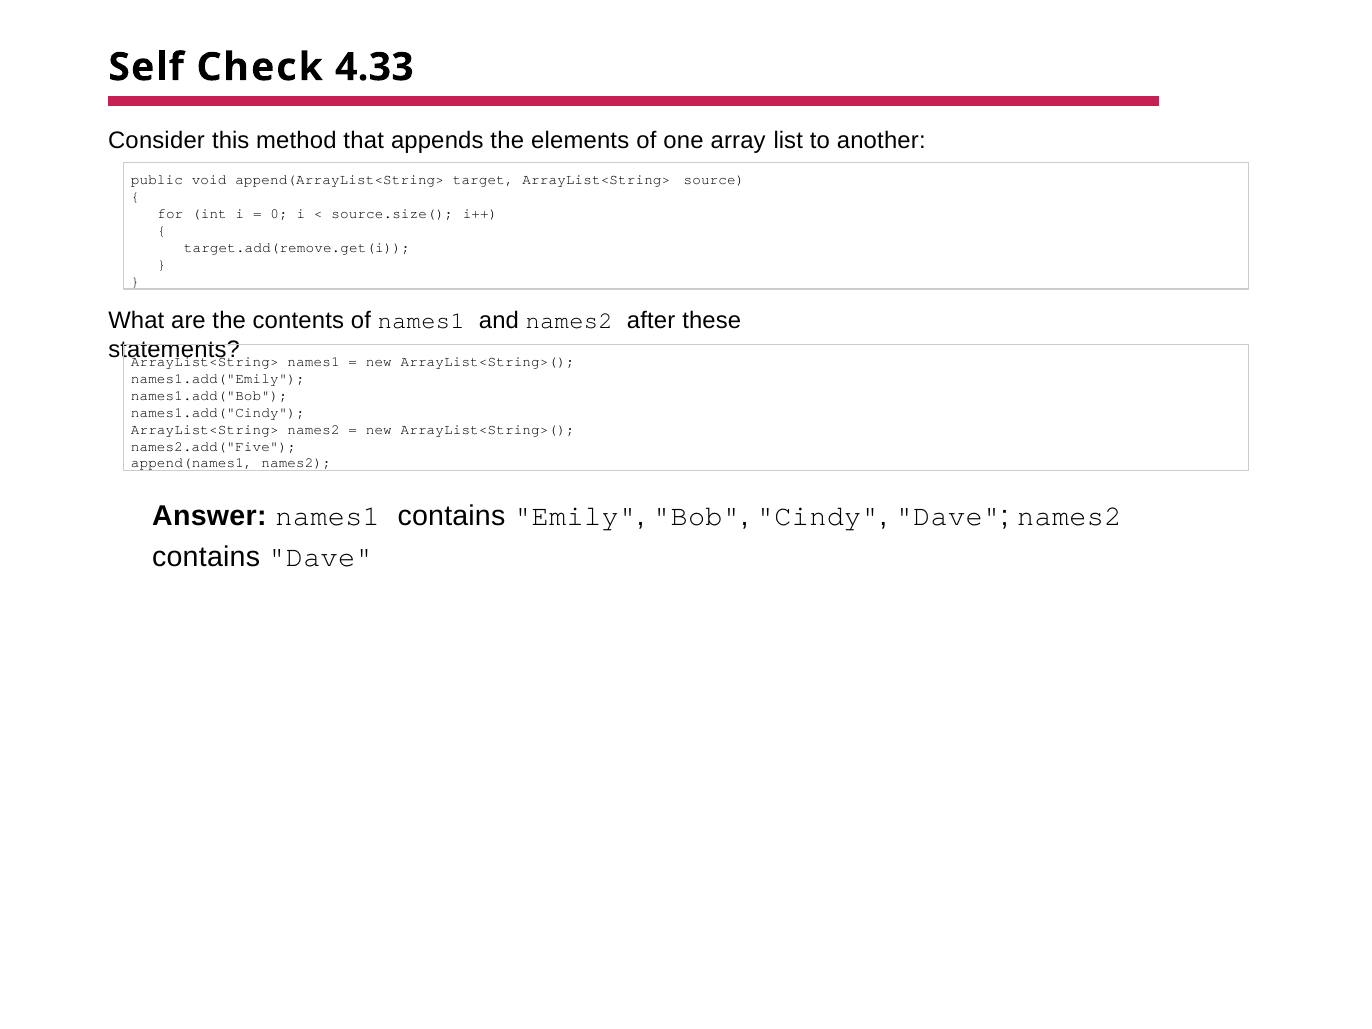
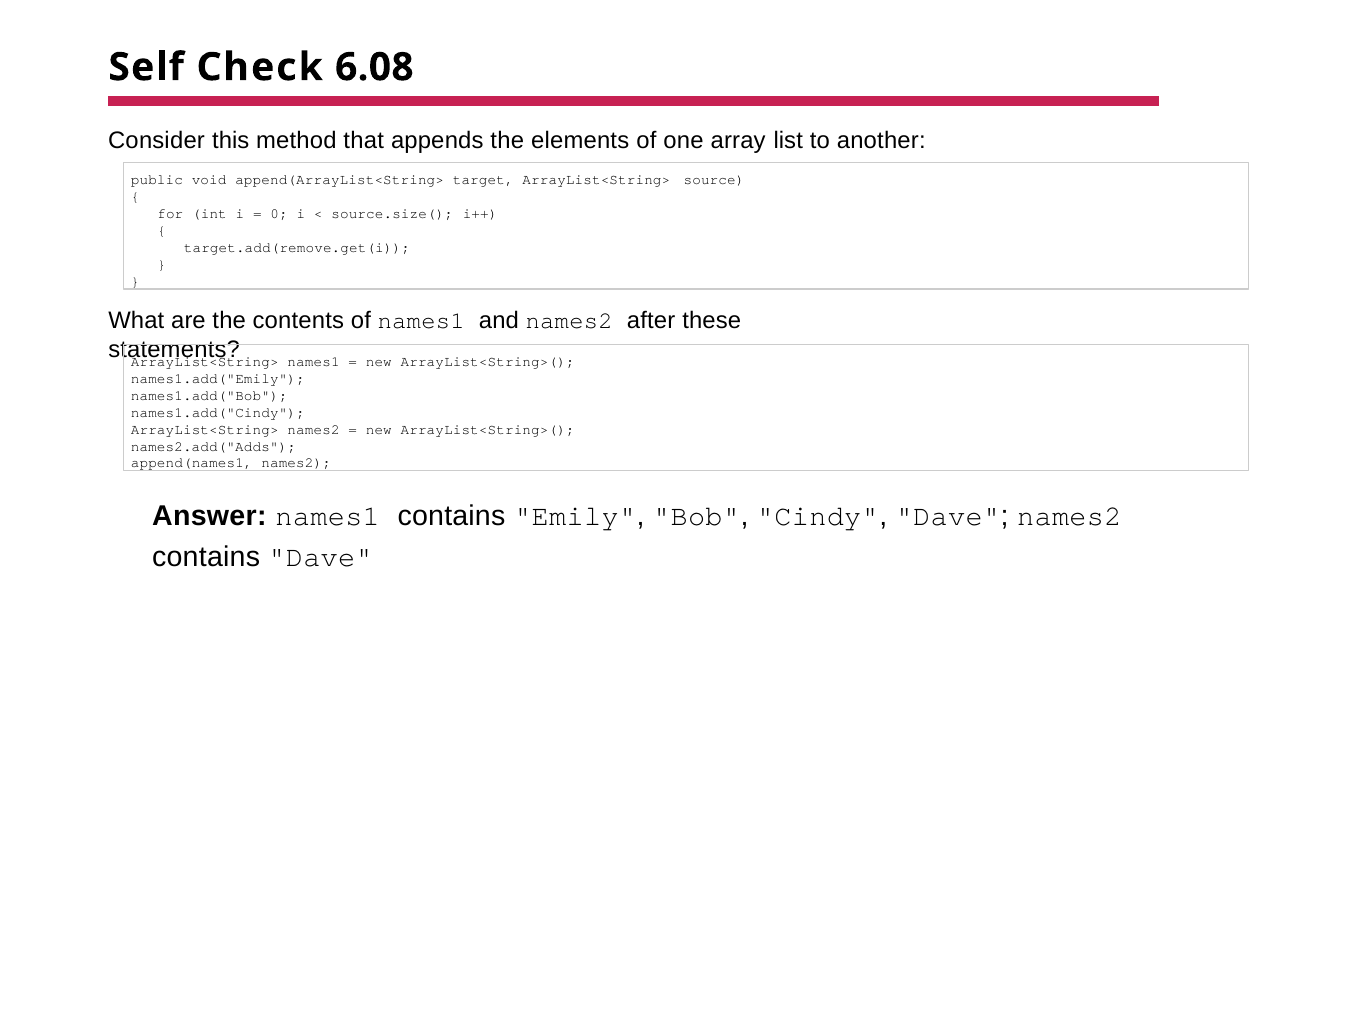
4.33: 4.33 -> 6.08
names2.add("Five: names2.add("Five -> names2.add("Adds
